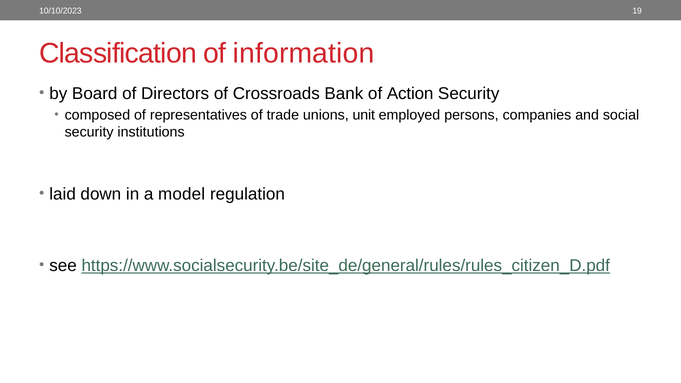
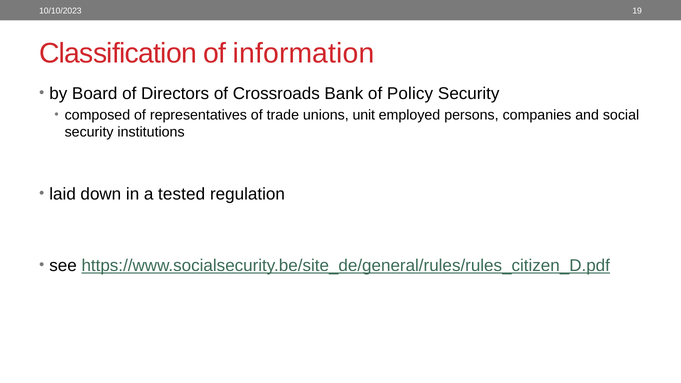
Action: Action -> Policy
model: model -> tested
